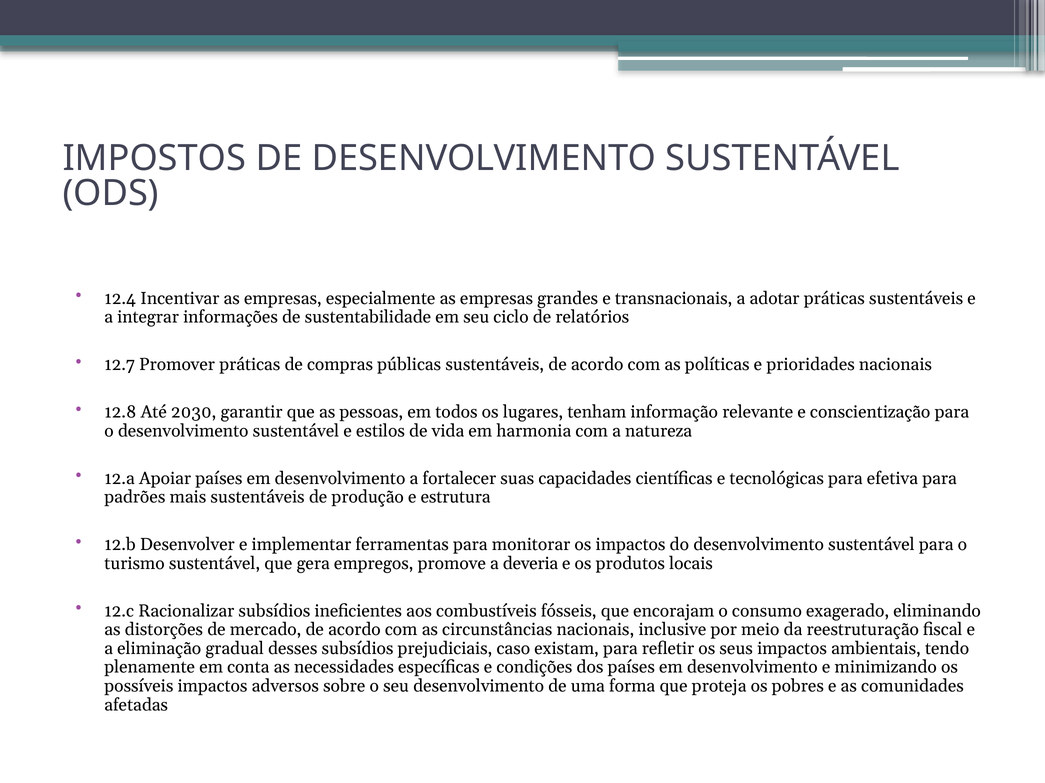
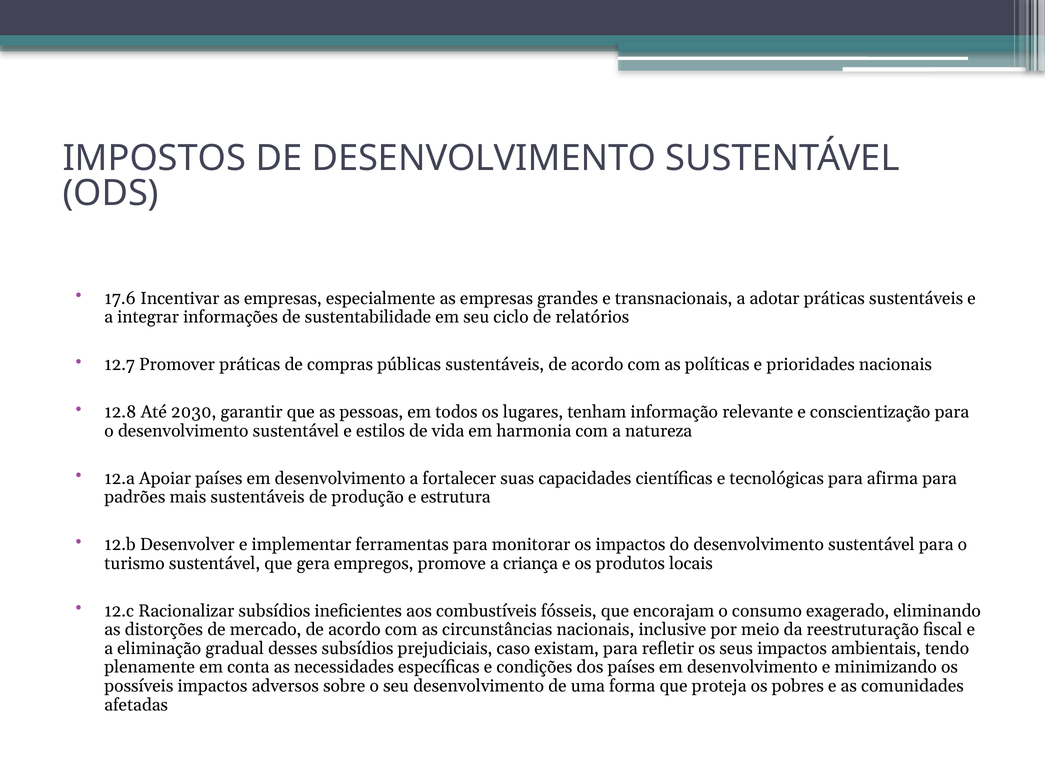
12.4: 12.4 -> 17.6
efetiva: efetiva -> afirma
deveria: deveria -> criança
